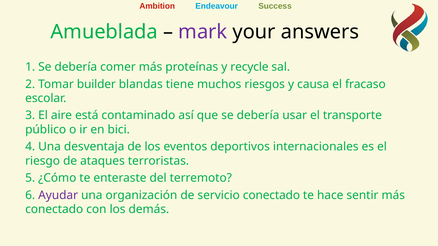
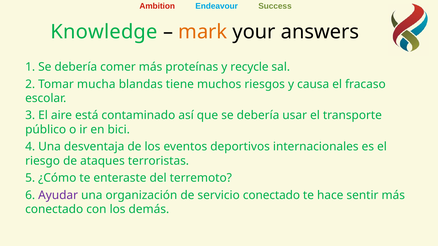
Amueblada: Amueblada -> Knowledge
mark colour: purple -> orange
builder: builder -> mucha
